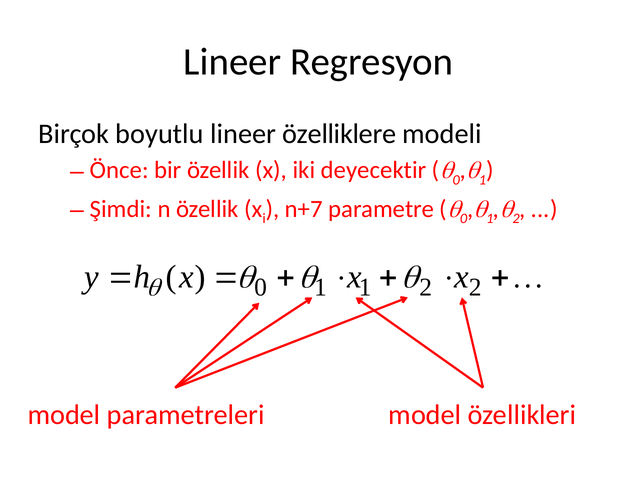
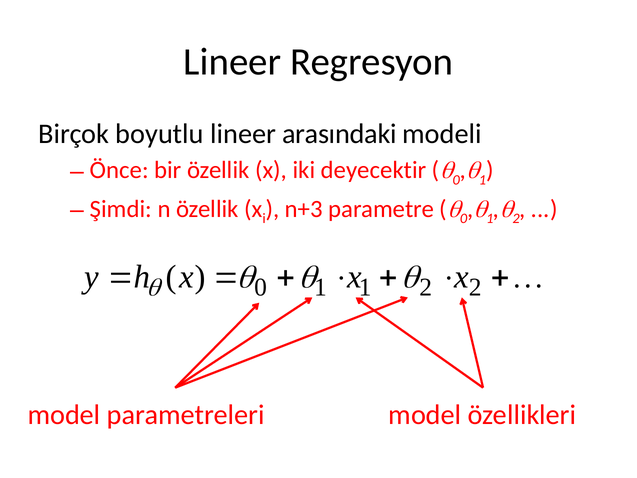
özelliklere: özelliklere -> arasındaki
n+7: n+7 -> n+3
